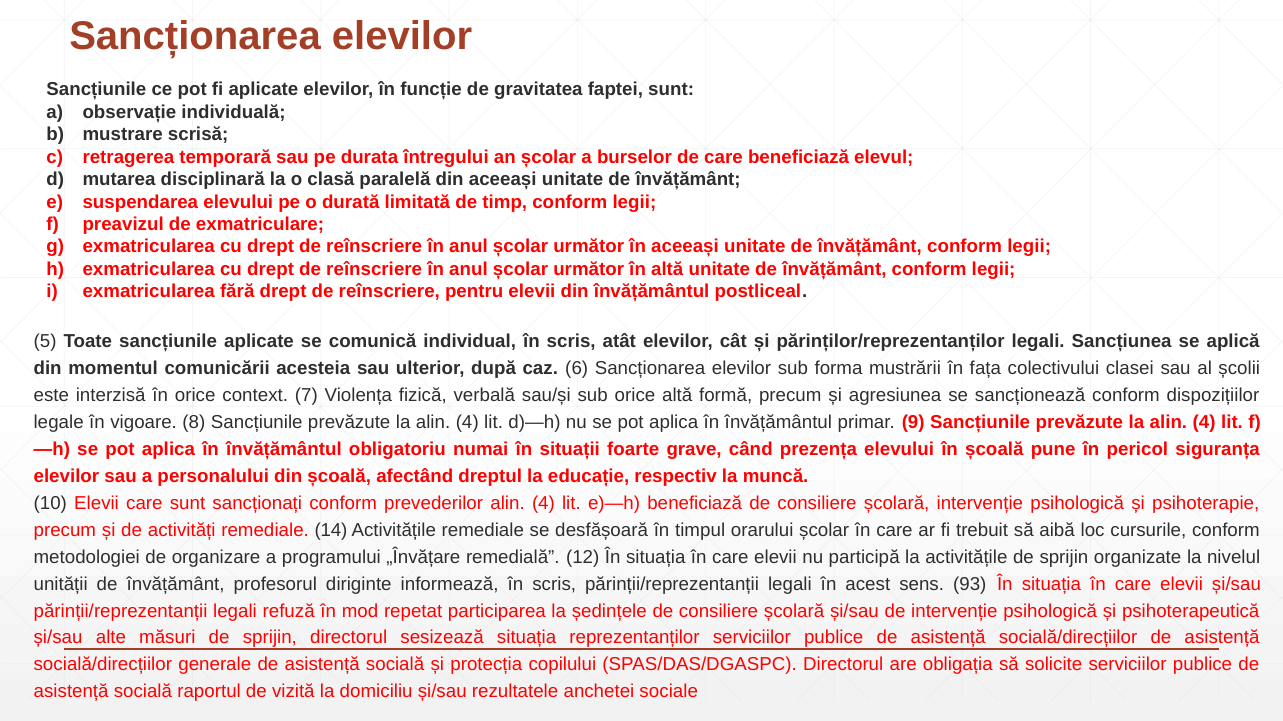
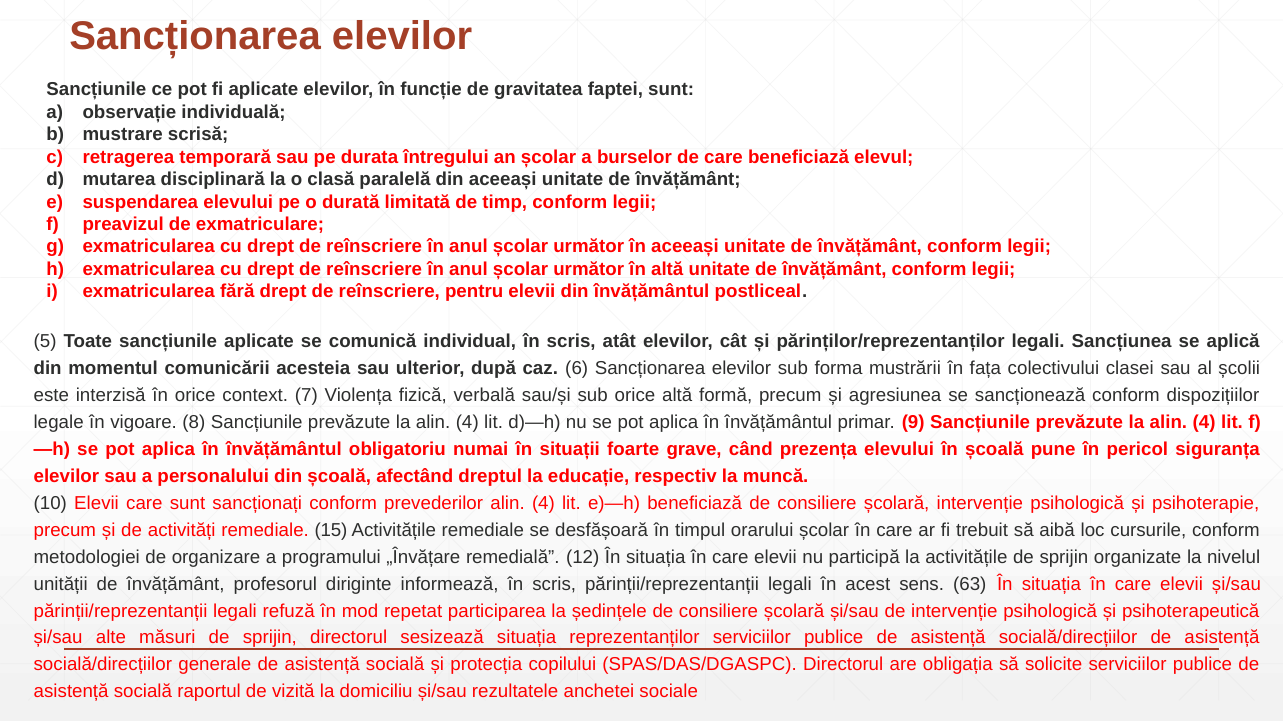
14: 14 -> 15
93: 93 -> 63
